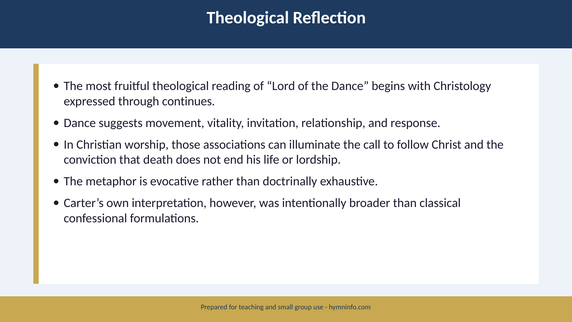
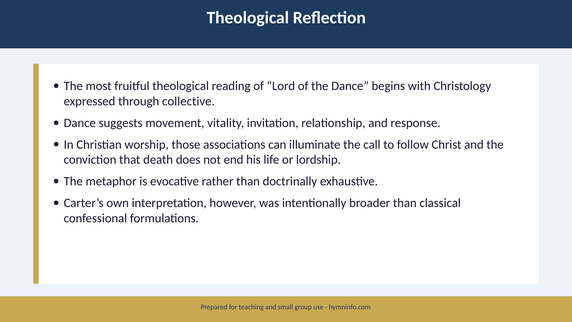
continues: continues -> collective
